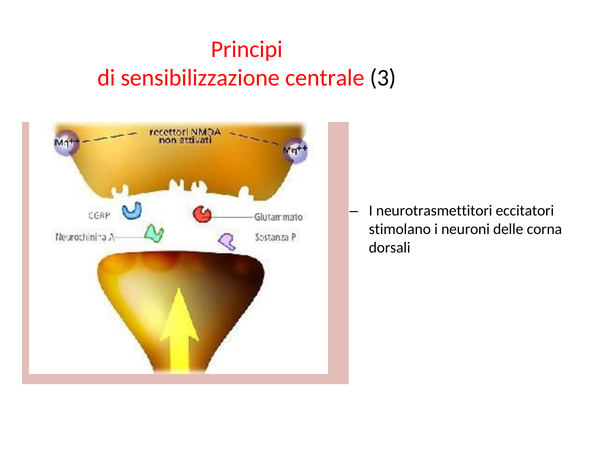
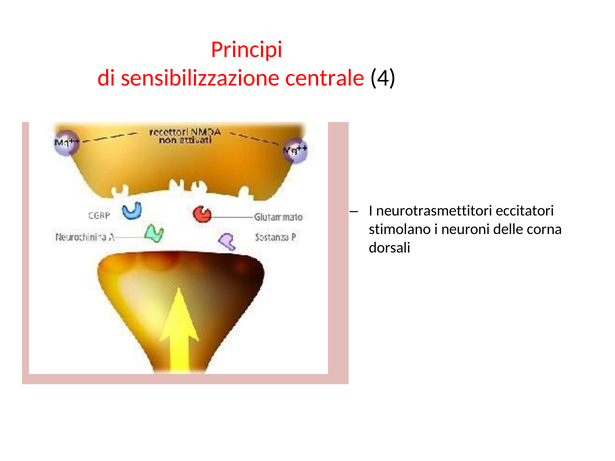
3: 3 -> 4
